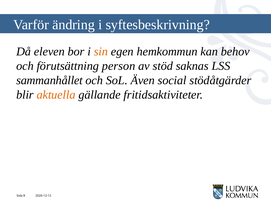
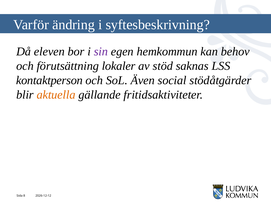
sin colour: orange -> purple
person: person -> lokaler
sammanhållet: sammanhållet -> kontaktperson
